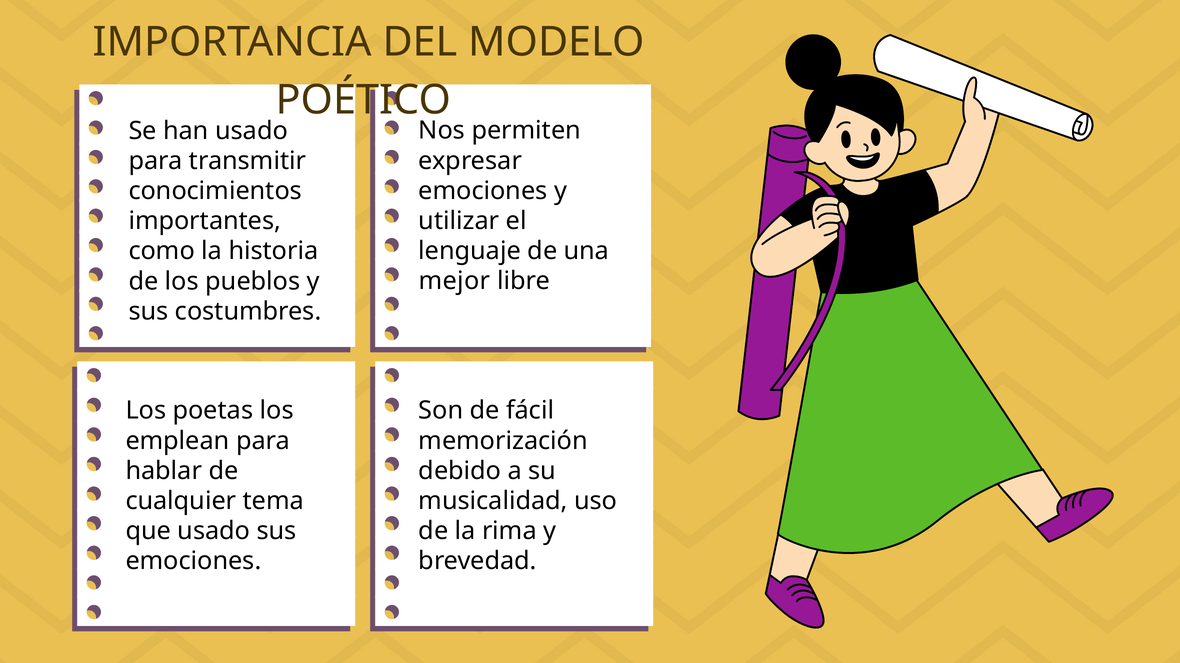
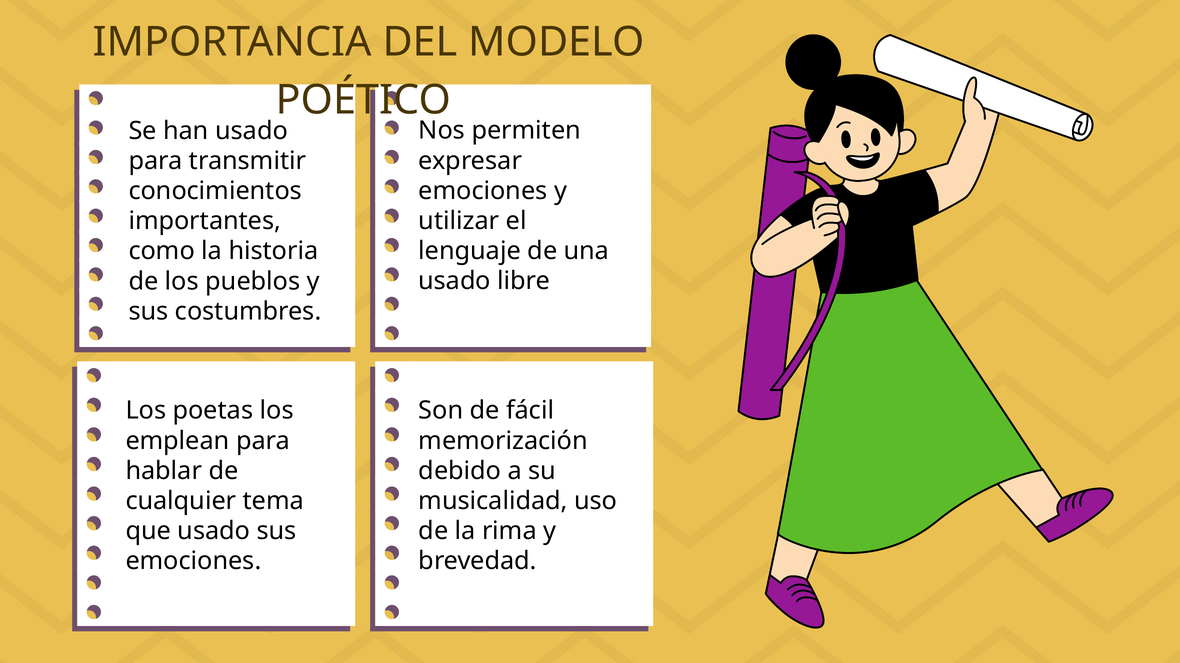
mejor at (454, 281): mejor -> usado
